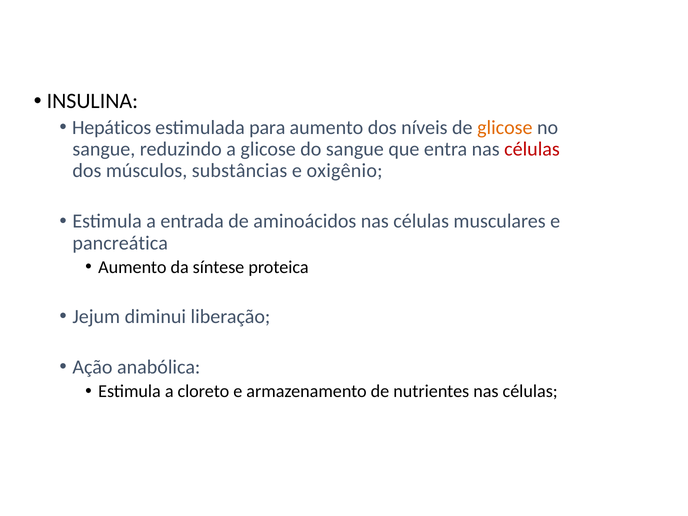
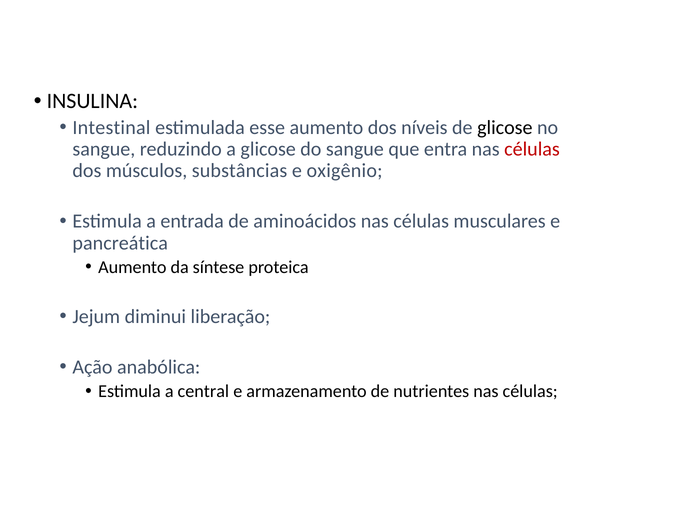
Hepáticos: Hepáticos -> Intestinal
para: para -> esse
glicose at (505, 128) colour: orange -> black
cloreto: cloreto -> central
